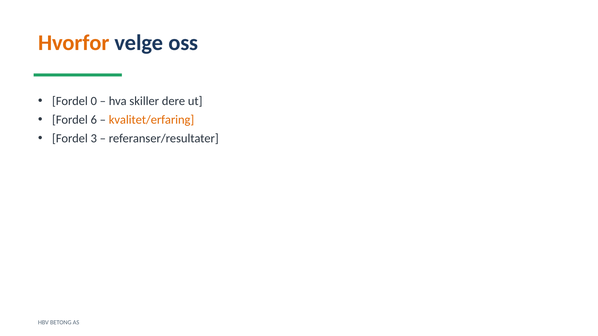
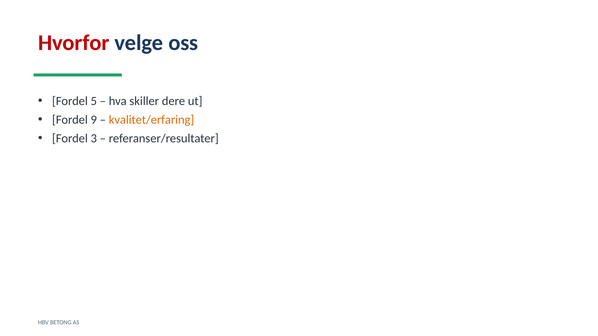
Hvorfor colour: orange -> red
0: 0 -> 5
6: 6 -> 9
